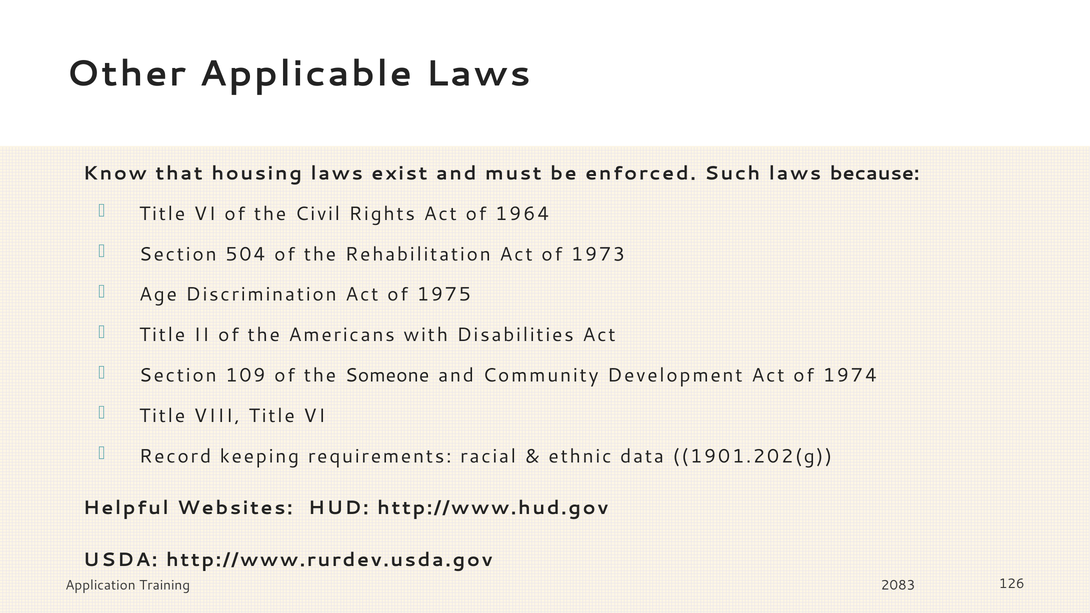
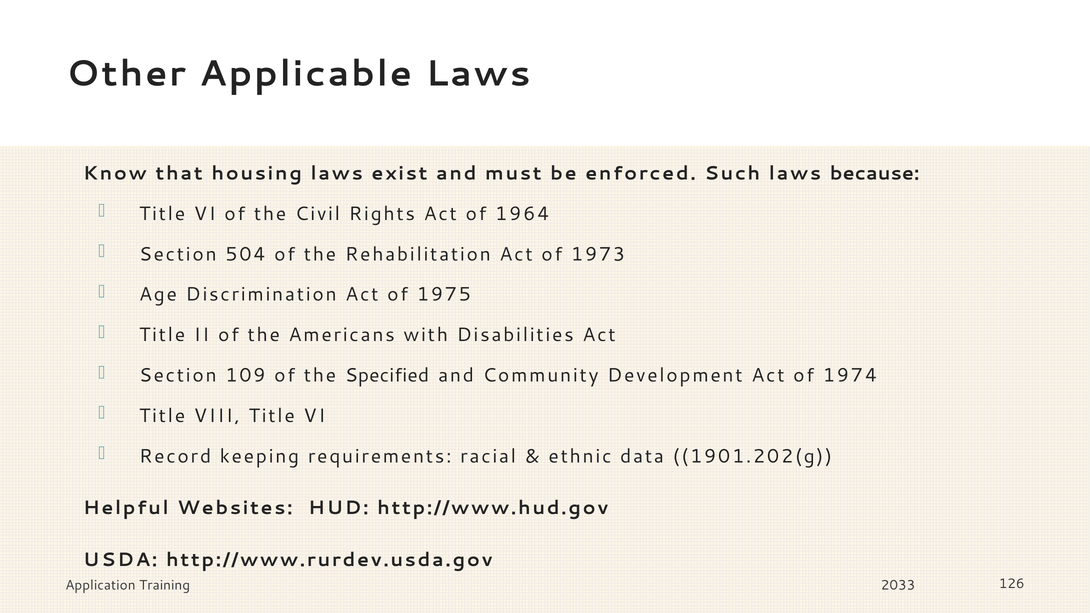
Someone: Someone -> Specified
2083: 2083 -> 2033
